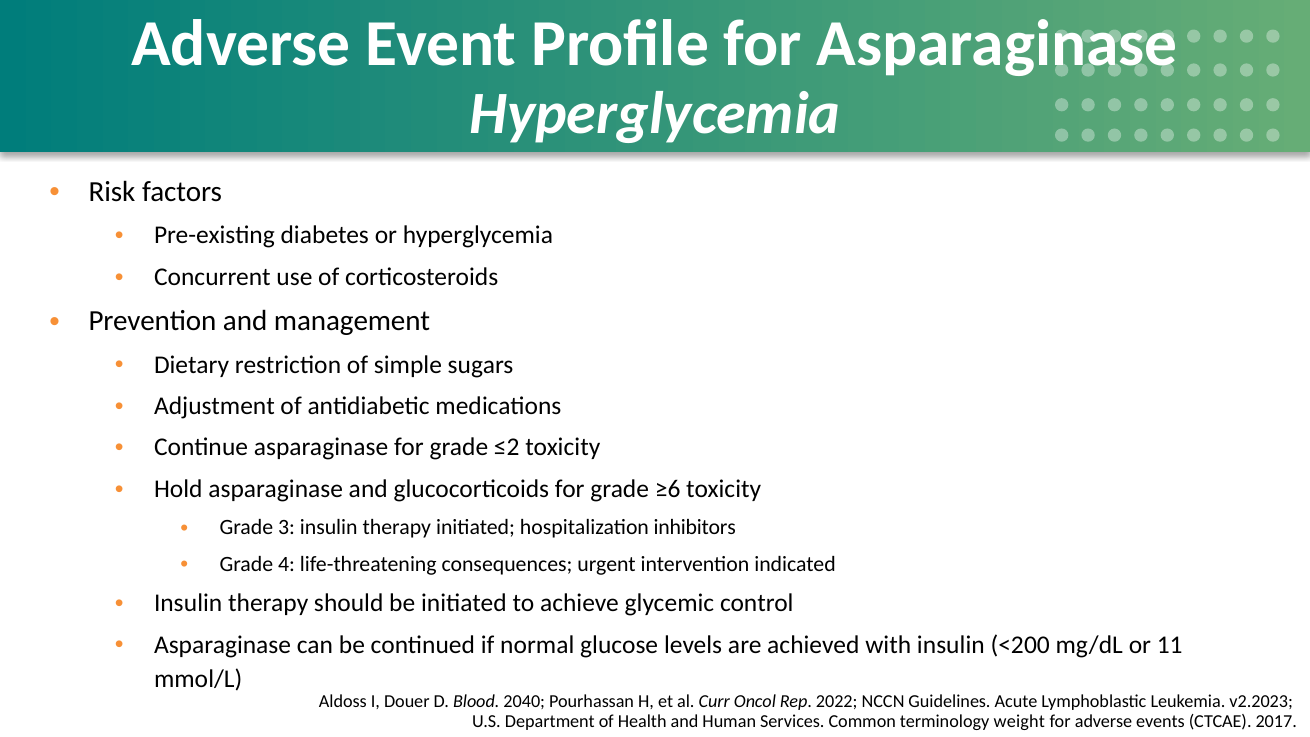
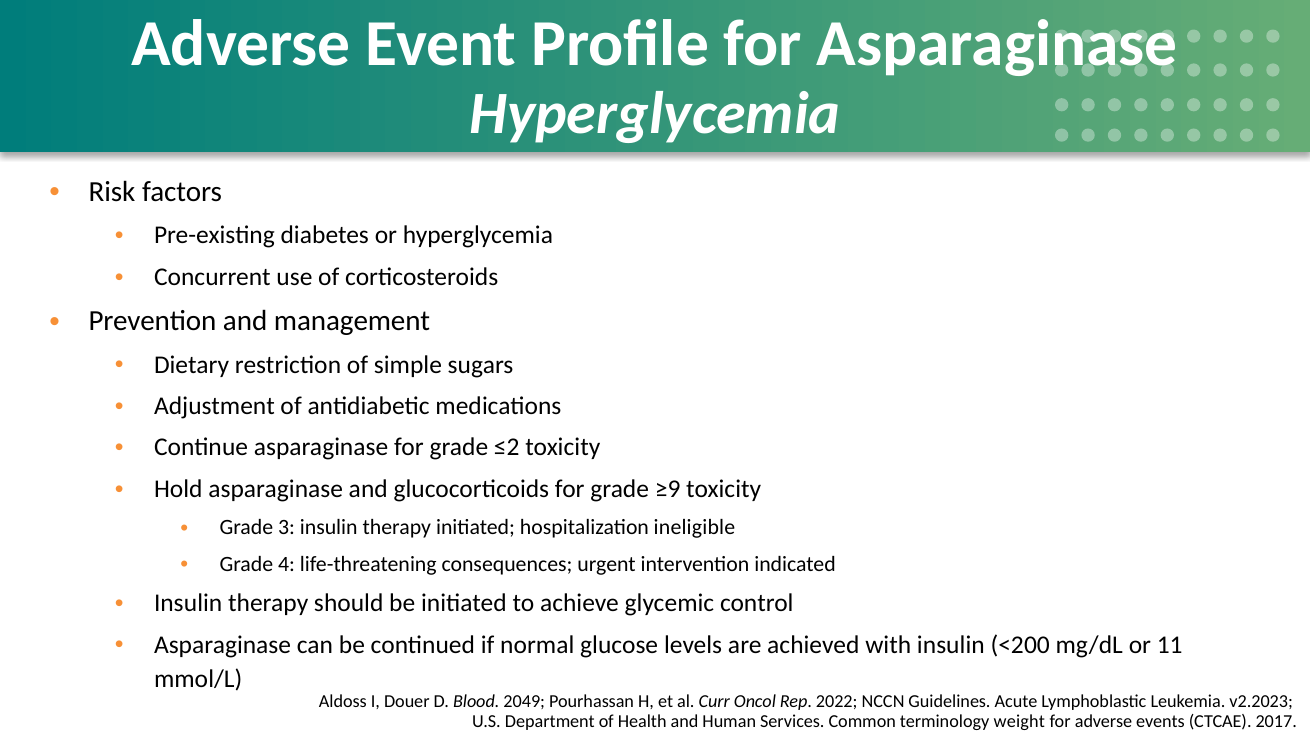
≥6: ≥6 -> ≥9
inhibitors: inhibitors -> ineligible
2040: 2040 -> 2049
